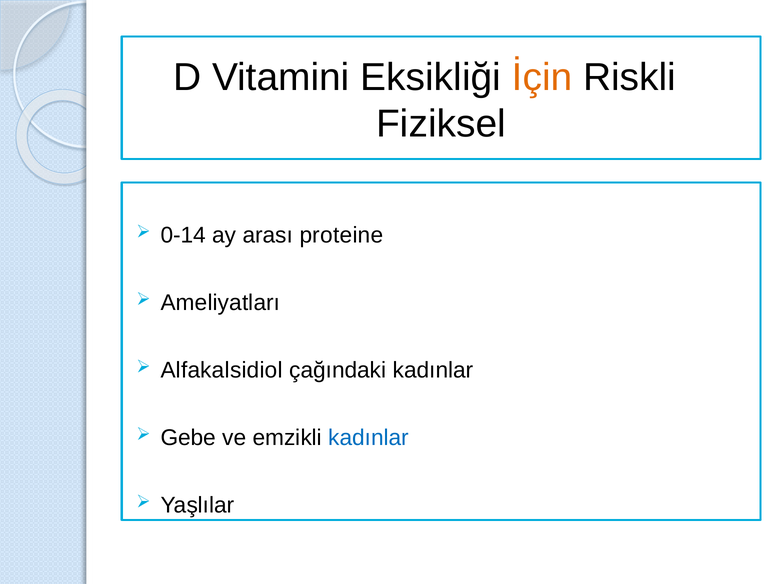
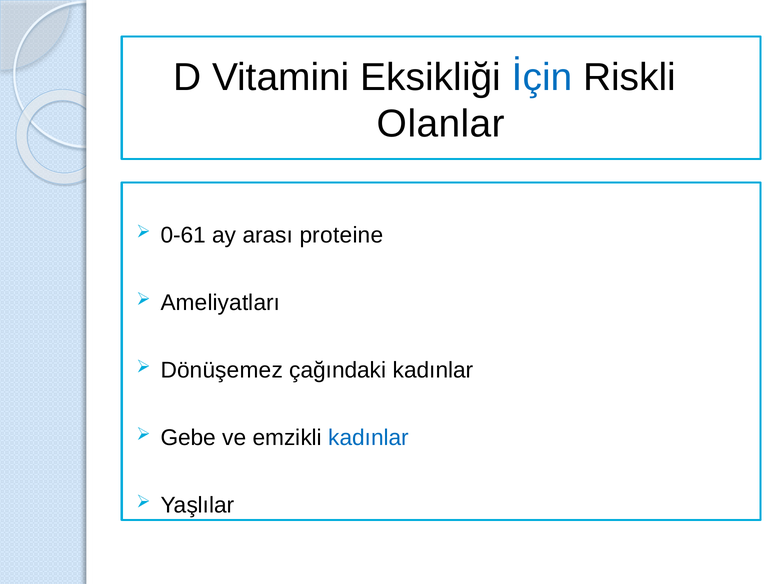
İçin colour: orange -> blue
Fiziksel: Fiziksel -> Olanlar
0-14: 0-14 -> 0-61
Alfakalsidiol: Alfakalsidiol -> Dönüşemez
